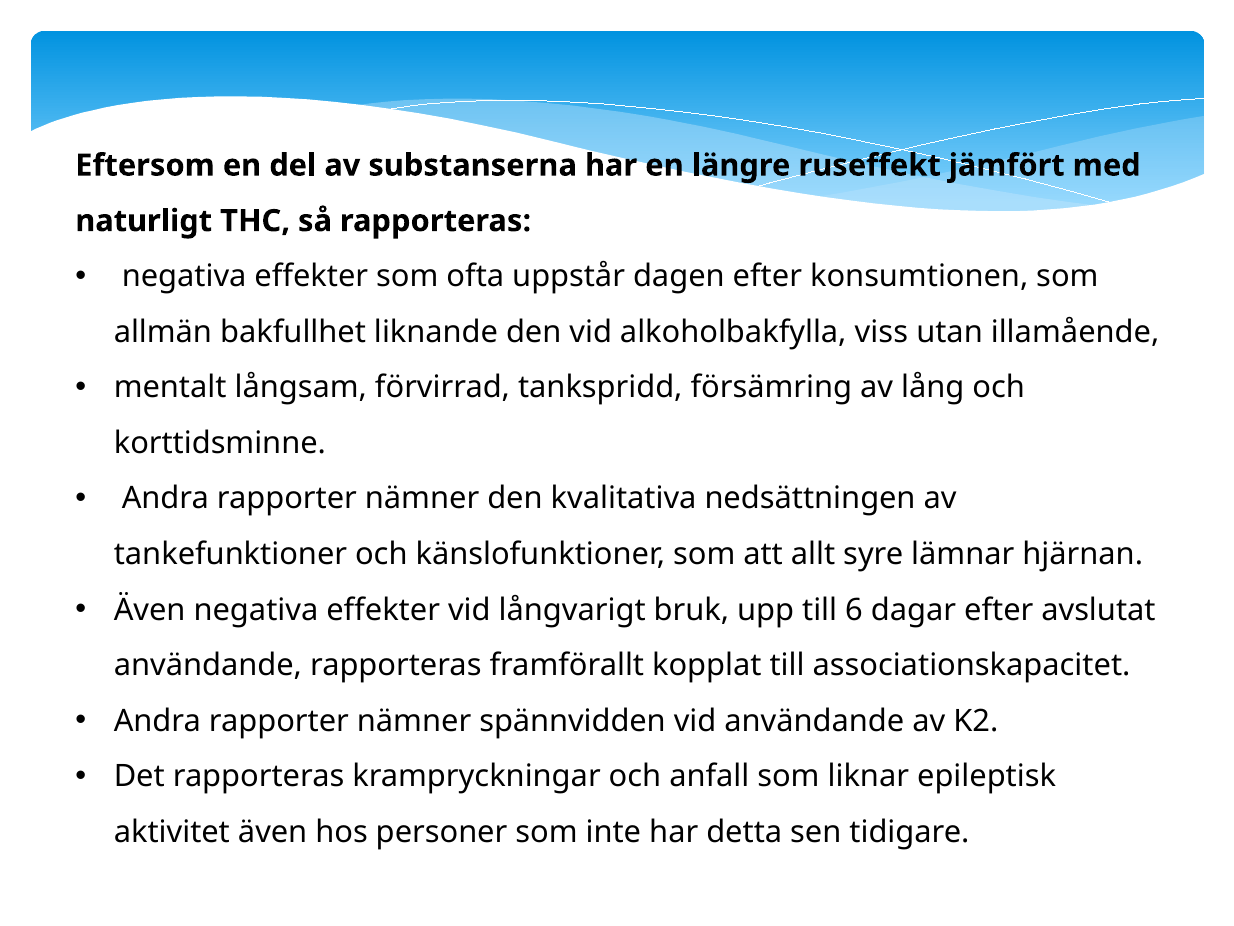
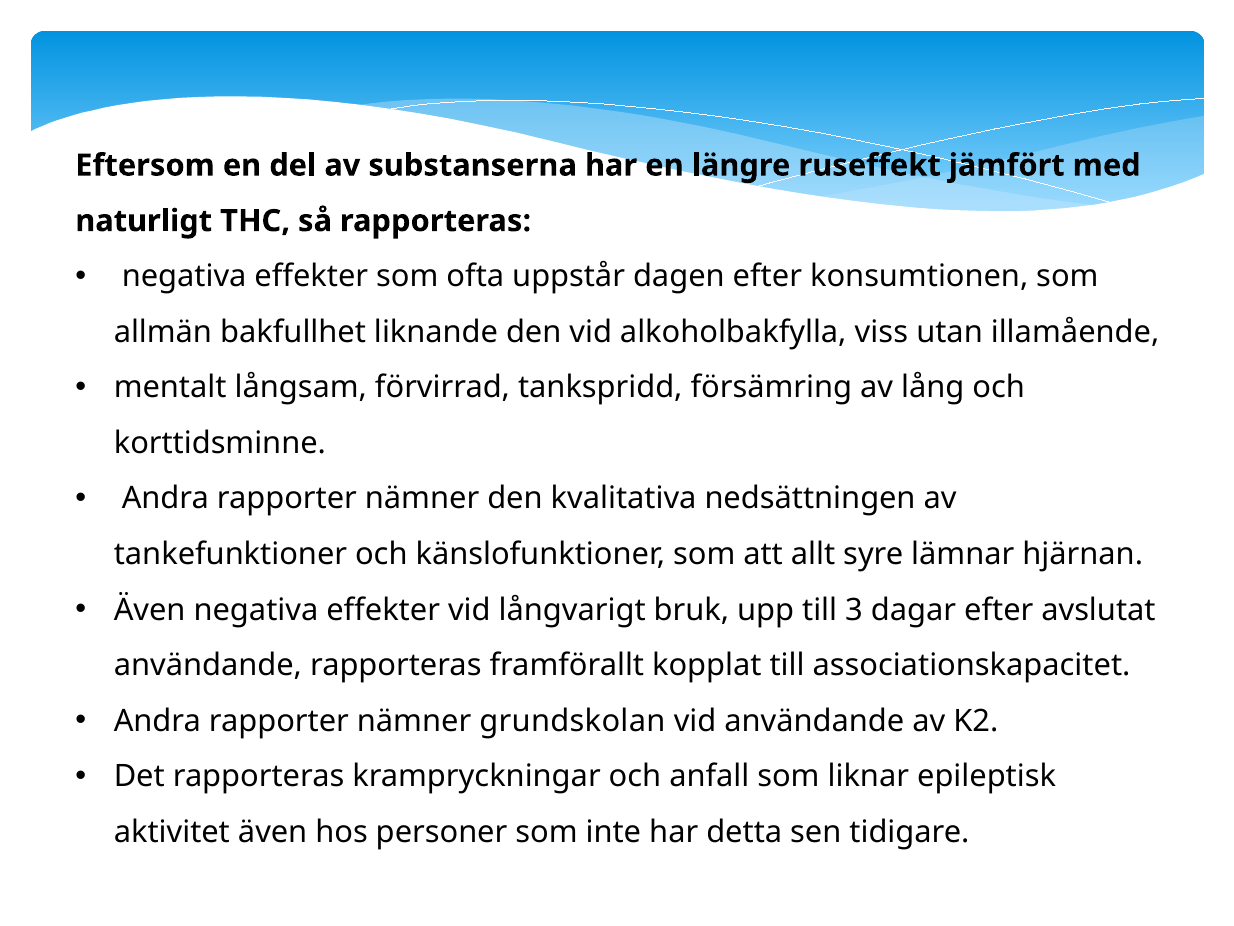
6: 6 -> 3
spännvidden: spännvidden -> grundskolan
